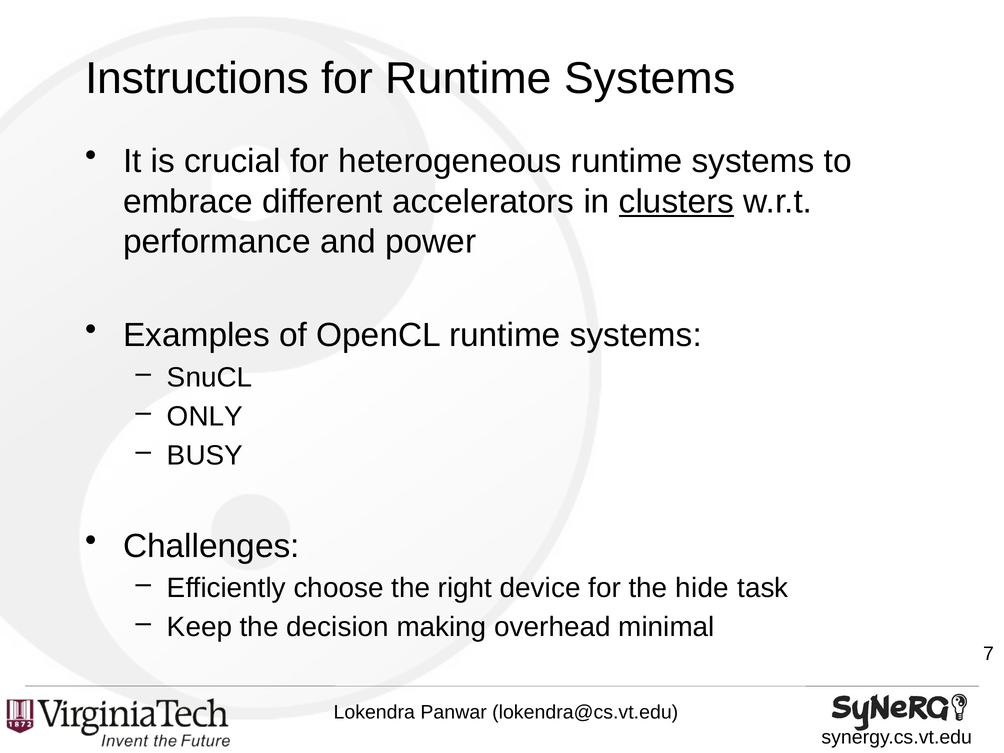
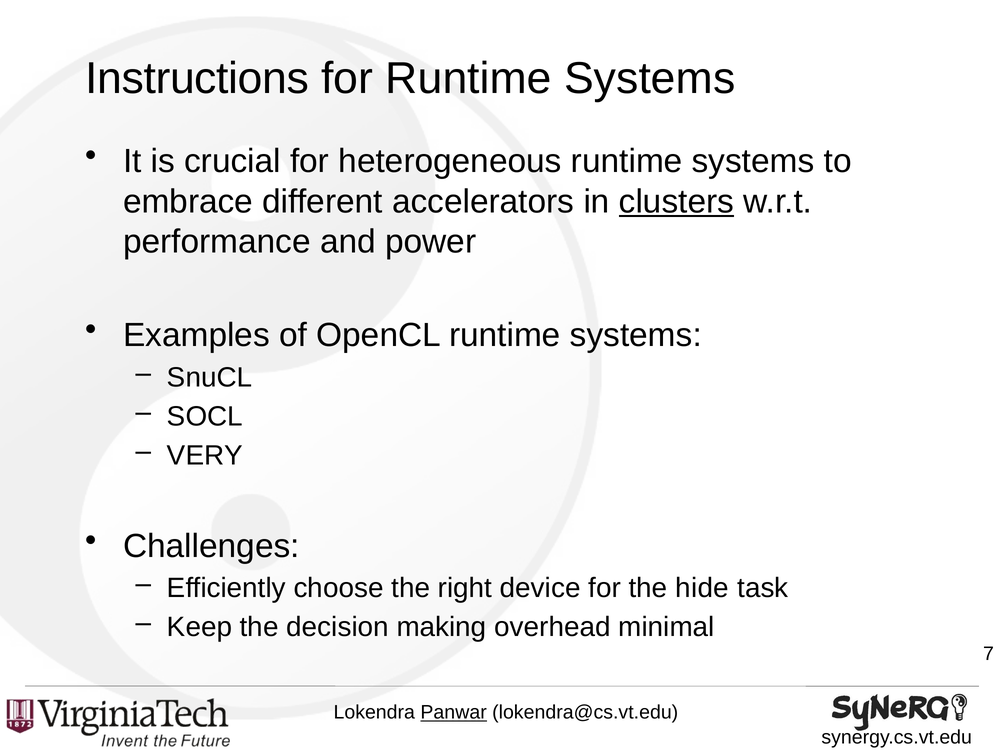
ONLY: ONLY -> SOCL
BUSY: BUSY -> VERY
Panwar underline: none -> present
